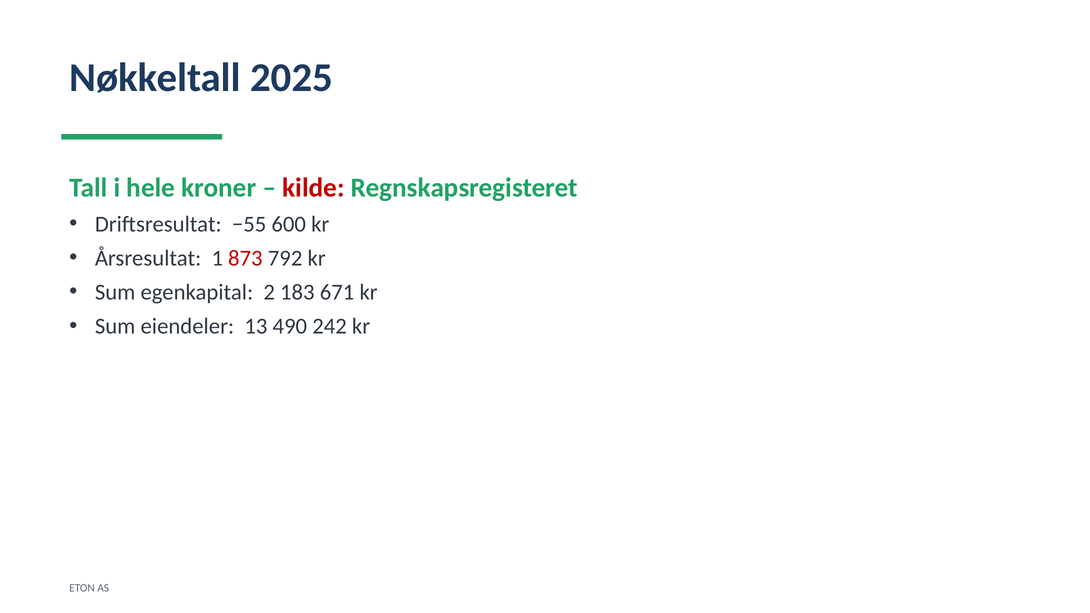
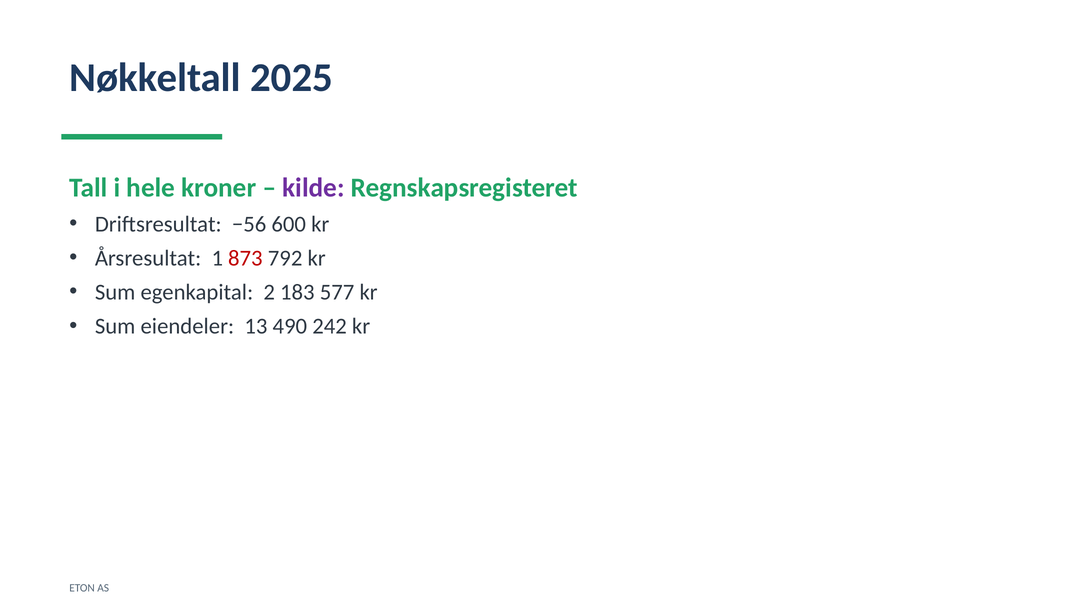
kilde colour: red -> purple
−55: −55 -> −56
671: 671 -> 577
